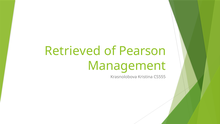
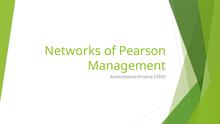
Retrieved: Retrieved -> Networks
